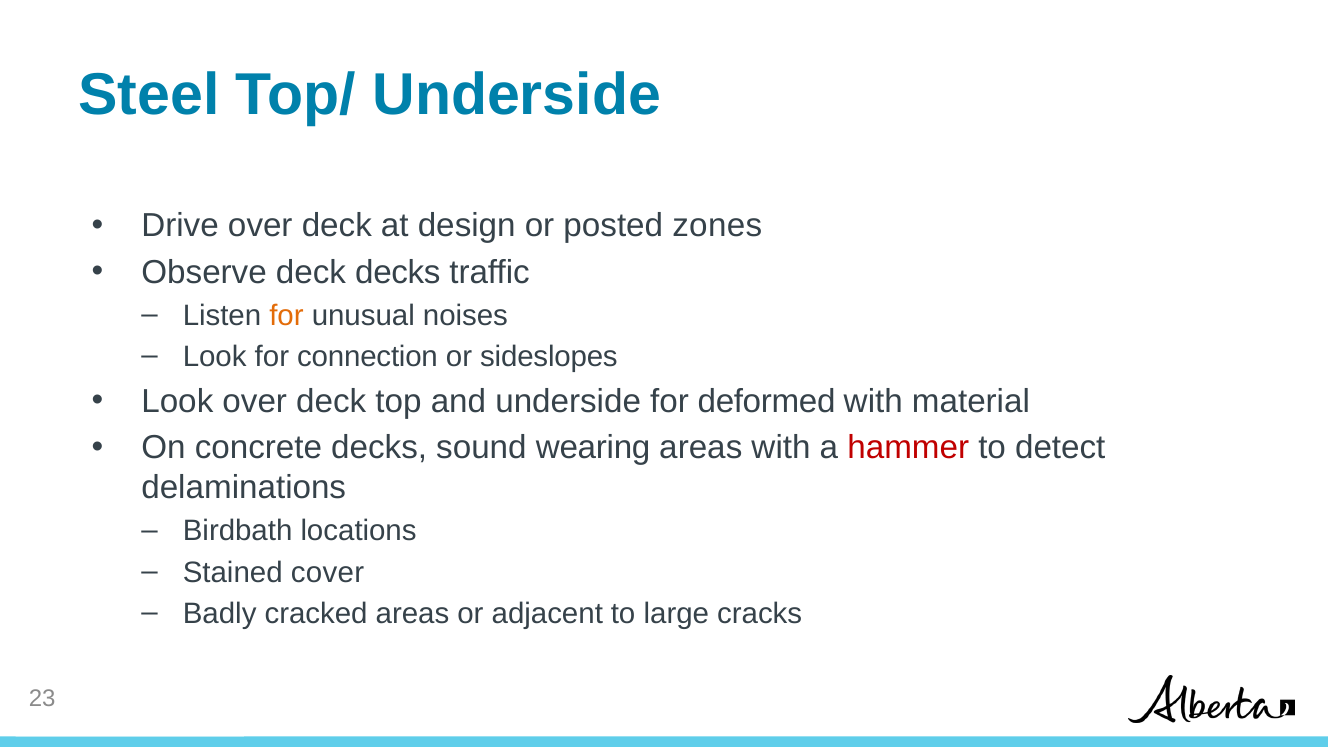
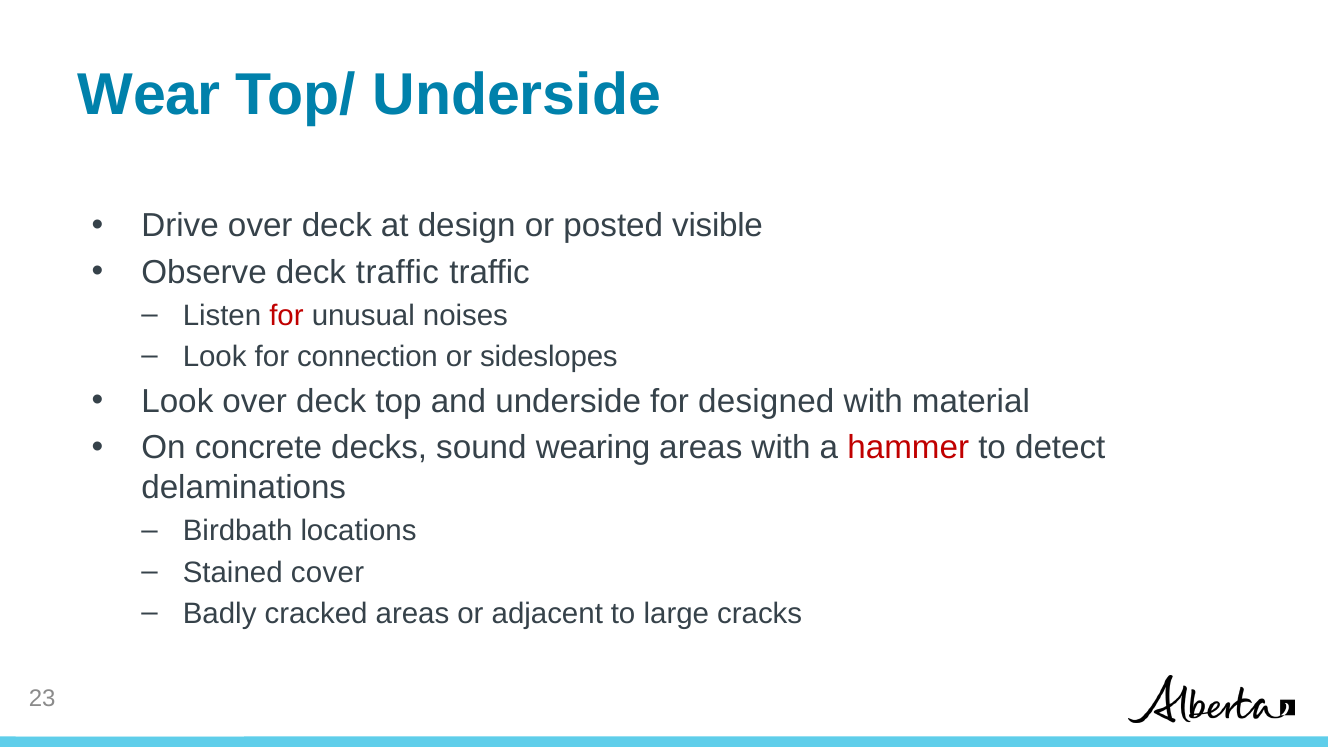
Steel: Steel -> Wear
zones: zones -> visible
deck decks: decks -> traffic
for at (286, 316) colour: orange -> red
deformed: deformed -> designed
